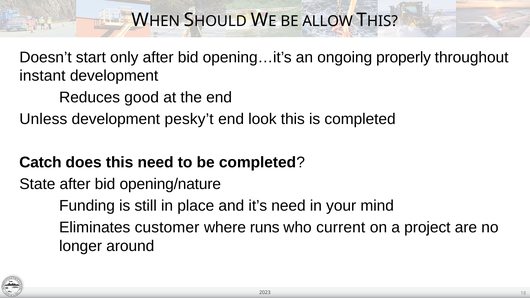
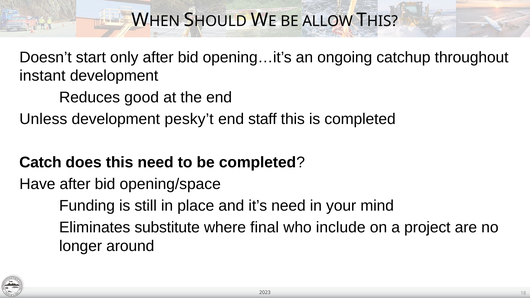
properly: properly -> catchup
look: look -> staff
State: State -> Have
opening/nature: opening/nature -> opening/space
customer: customer -> substitute
runs: runs -> final
current: current -> include
